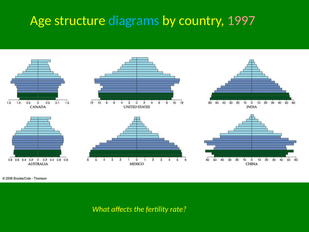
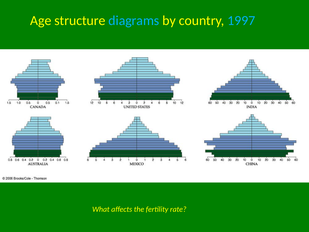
1997 colour: pink -> light blue
